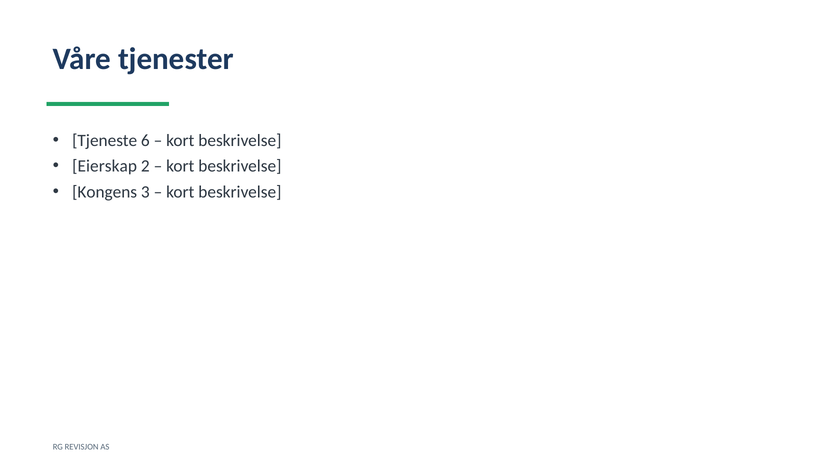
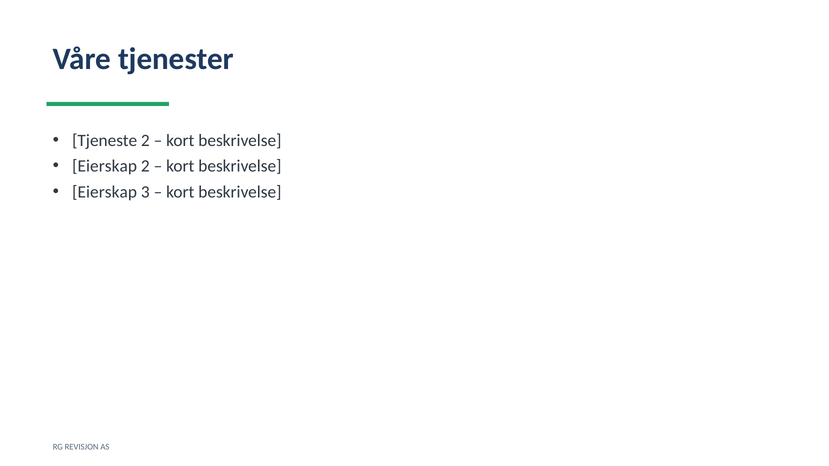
Tjeneste 6: 6 -> 2
Kongens at (105, 192): Kongens -> Eierskap
